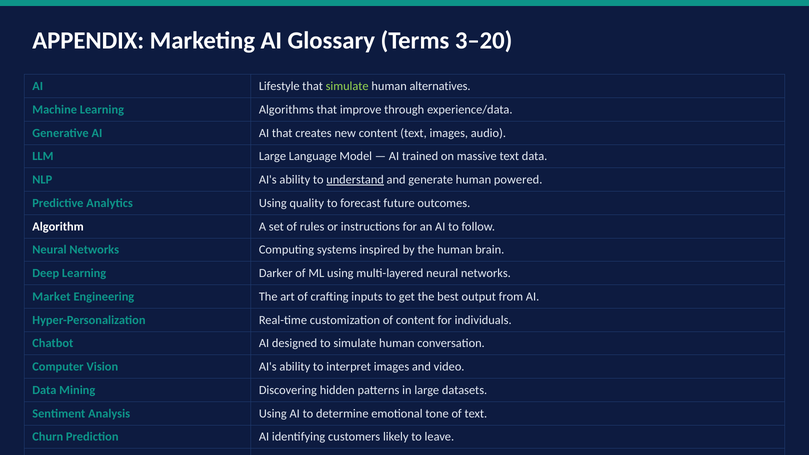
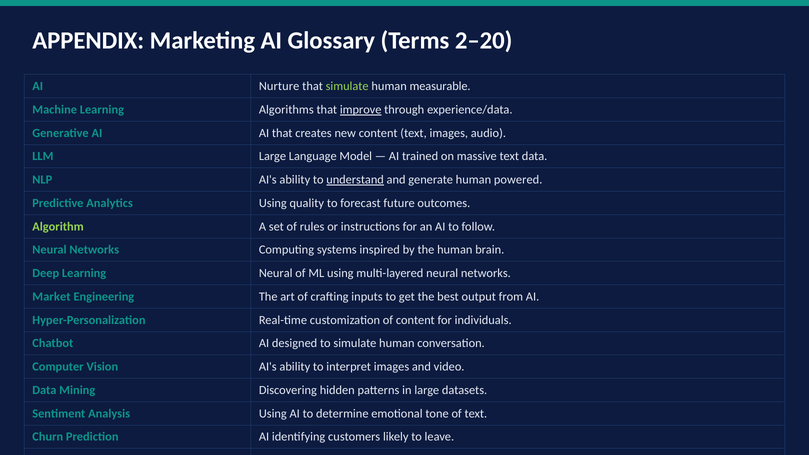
3–20: 3–20 -> 2–20
Lifestyle: Lifestyle -> Nurture
alternatives: alternatives -> measurable
improve underline: none -> present
Algorithm colour: white -> light green
Learning Darker: Darker -> Neural
